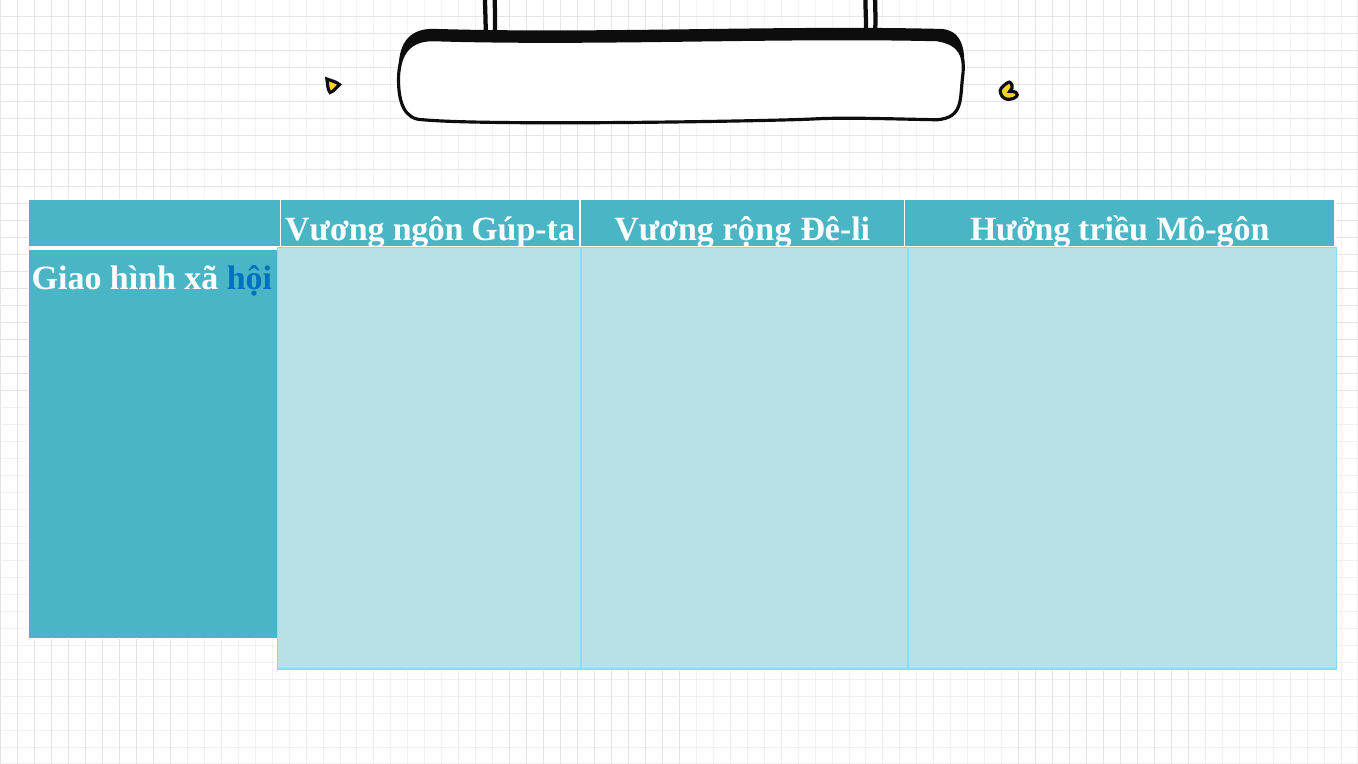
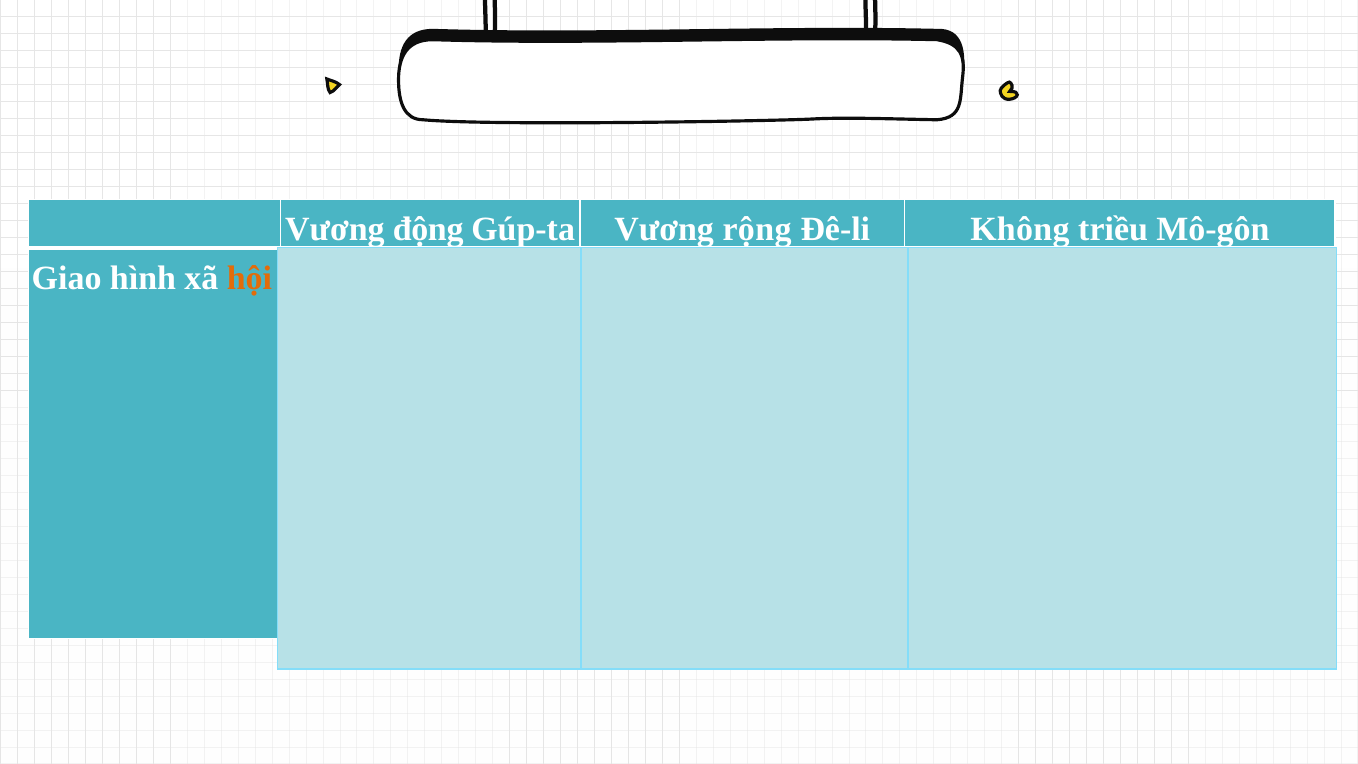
Vương ngôn: ngôn -> động
Hưởng: Hưởng -> Không
hội colour: blue -> orange
